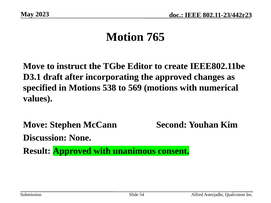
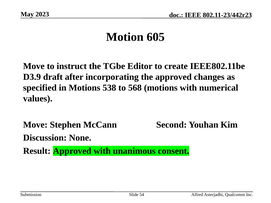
765: 765 -> 605
D3.1: D3.1 -> D3.9
569: 569 -> 568
